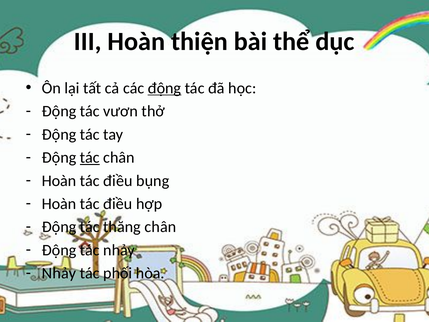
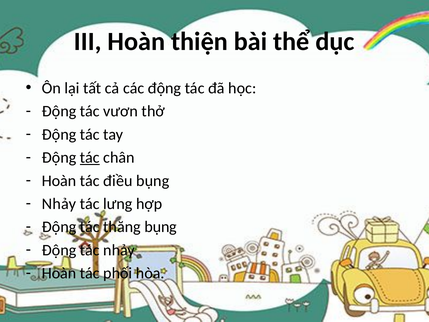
động at (164, 88) underline: present -> none
Hoàn at (59, 204): Hoàn -> Nhảy
điều at (118, 204): điều -> lưng
thăng chân: chân -> bụng
Nhảy at (59, 273): Nhảy -> Hoàn
